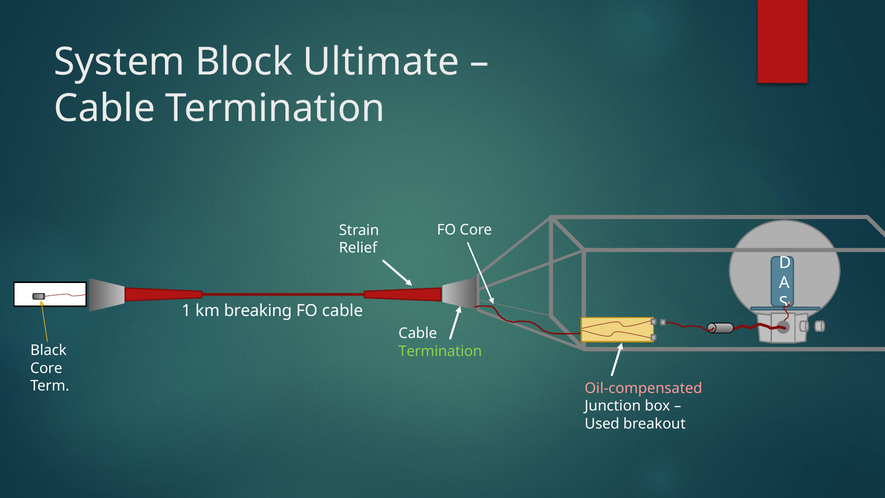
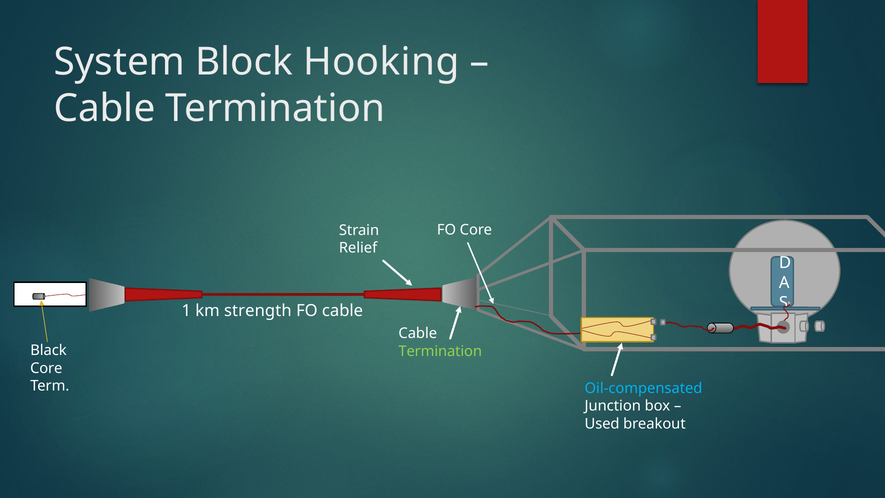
Ultimate: Ultimate -> Hooking
breaking: breaking -> strength
Oil-compensated colour: pink -> light blue
